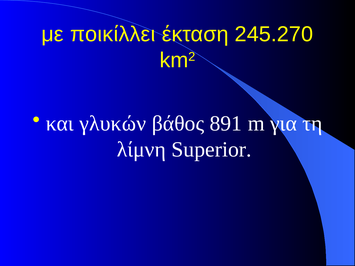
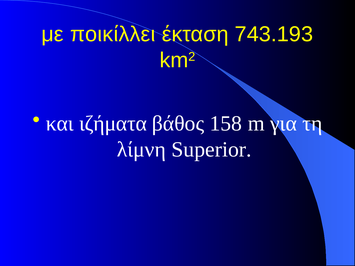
245.270: 245.270 -> 743.193
γλυκών: γλυκών -> ιζήματα
891: 891 -> 158
